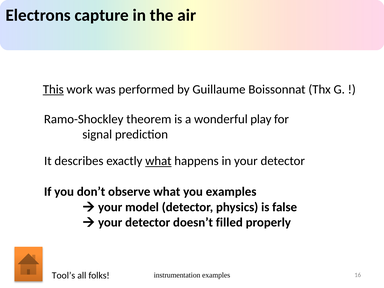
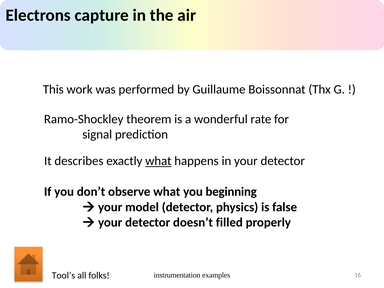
This underline: present -> none
play: play -> rate
you examples: examples -> beginning
